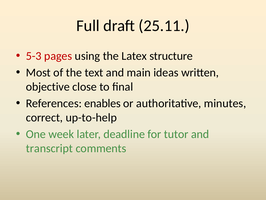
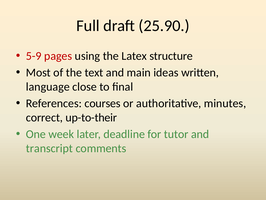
25.11: 25.11 -> 25.90
5-3: 5-3 -> 5-9
objective: objective -> language
enables: enables -> courses
up-to-help: up-to-help -> up-to-their
